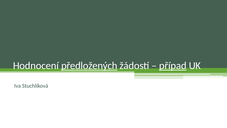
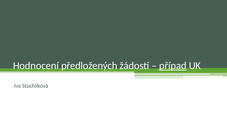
předložených underline: present -> none
